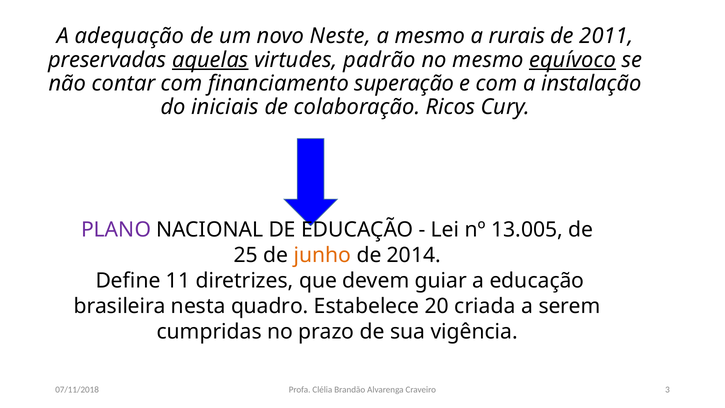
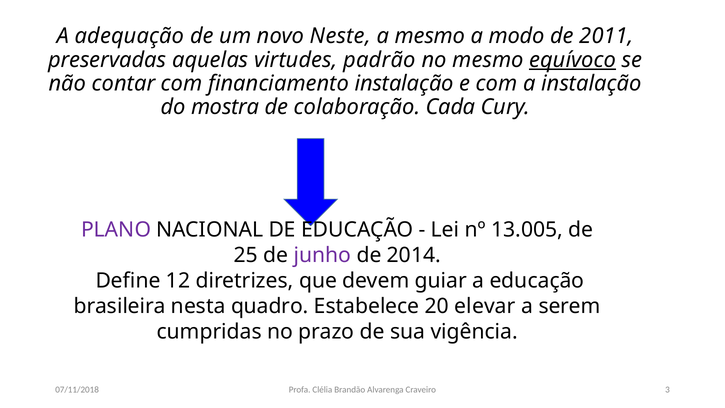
rurais: rurais -> modo
aquelas underline: present -> none
financiamento superação: superação -> instalação
iniciais: iniciais -> mostra
Ricos: Ricos -> Cada
junho colour: orange -> purple
11: 11 -> 12
criada: criada -> elevar
